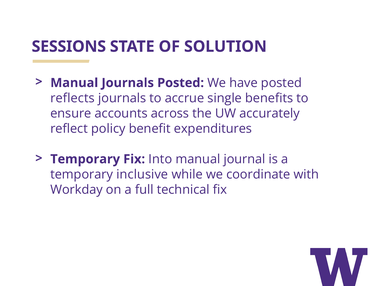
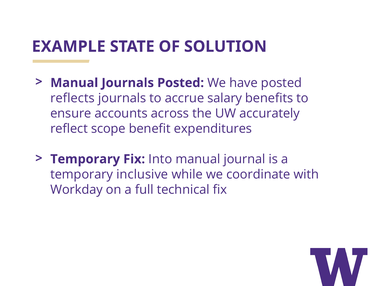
SESSIONS: SESSIONS -> EXAMPLE
single: single -> salary
policy: policy -> scope
